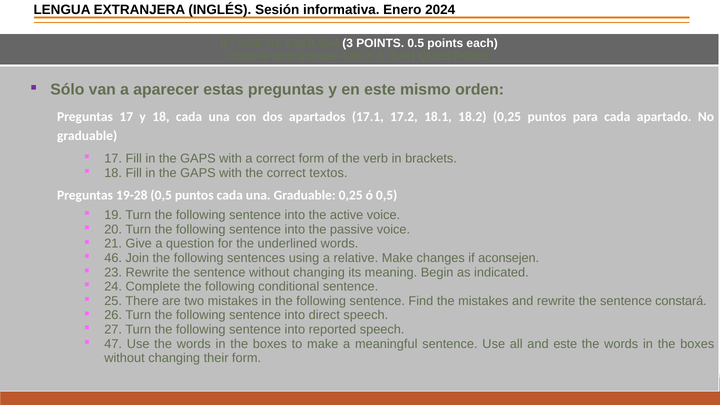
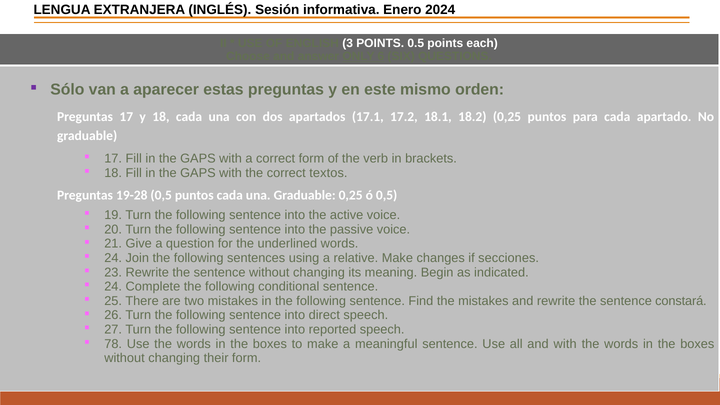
46 at (113, 258): 46 -> 24
aconsejen: aconsejen -> secciones
47: 47 -> 78
and este: este -> with
